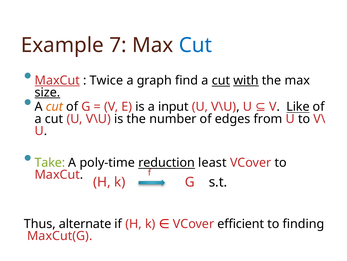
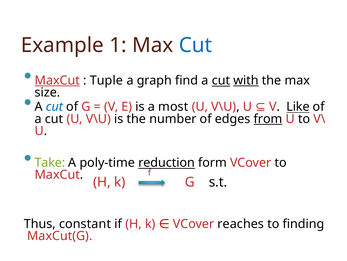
7: 7 -> 1
Twice: Twice -> Tuple
size underline: present -> none
cut at (54, 107) colour: orange -> blue
input: input -> most
from underline: none -> present
least: least -> form
alternate: alternate -> constant
efficient: efficient -> reaches
